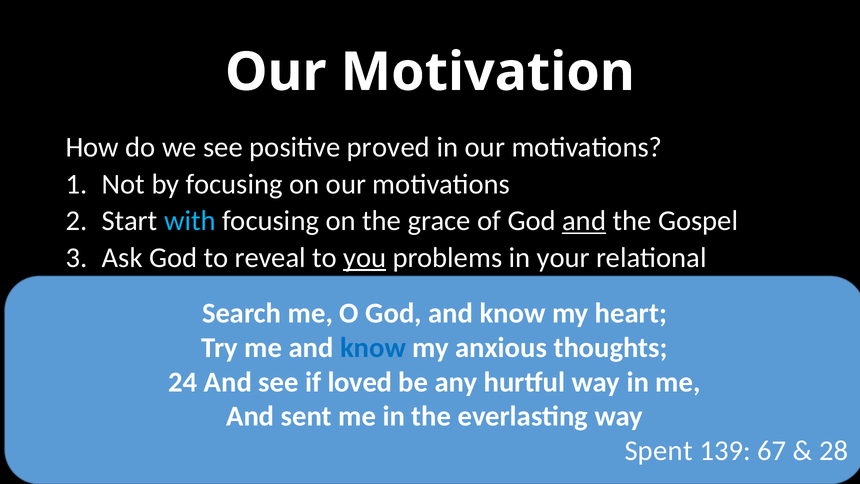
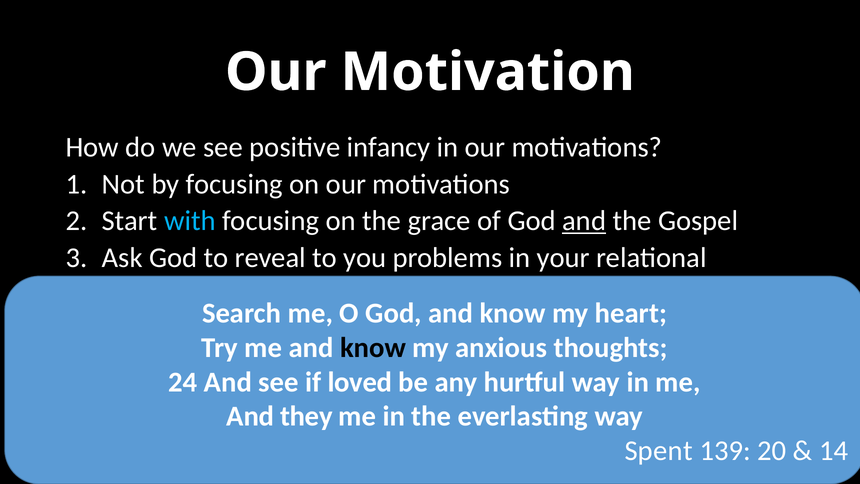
proved: proved -> infancy
you underline: present -> none
know at (373, 347) colour: blue -> black
sent: sent -> they
67: 67 -> 20
28: 28 -> 14
